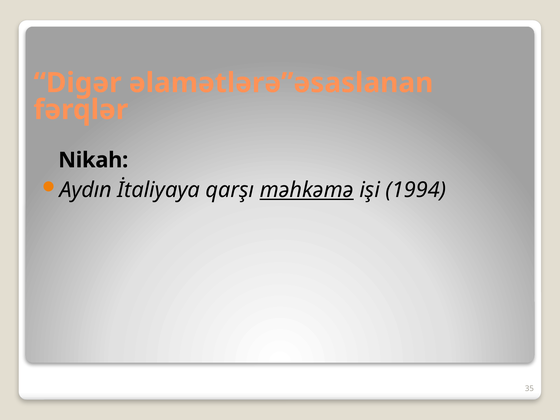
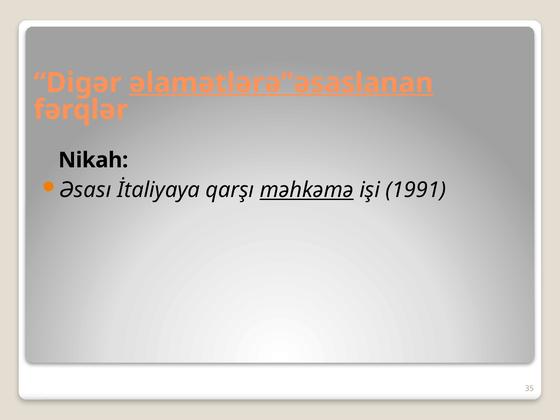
əlamətlərə”əsaslanan underline: none -> present
Aydın: Aydın -> Əsası
1994: 1994 -> 1991
